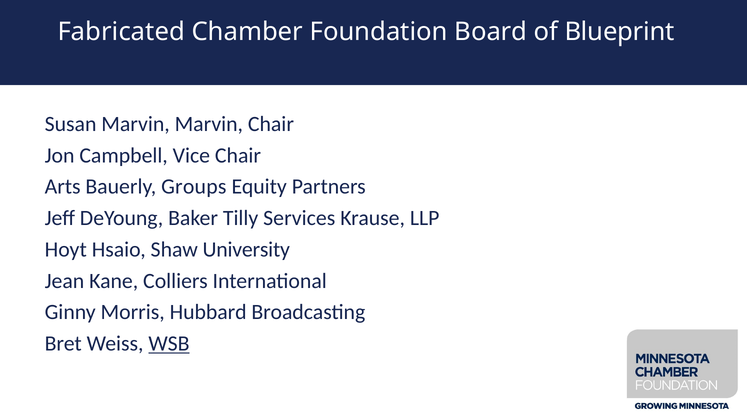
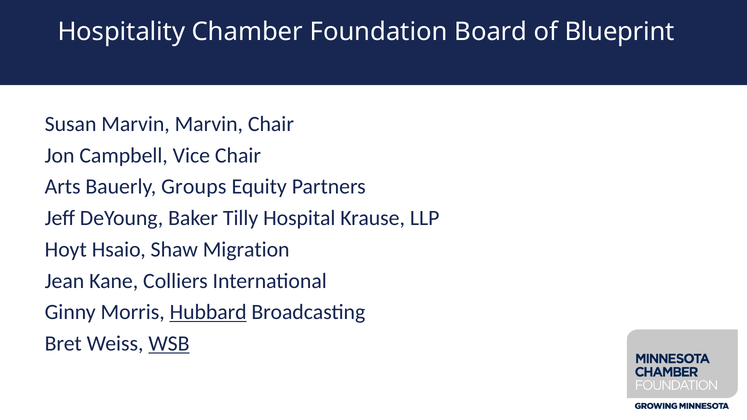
Fabricated: Fabricated -> Hospitality
Services: Services -> Hospital
University: University -> Migration
Hubbard underline: none -> present
